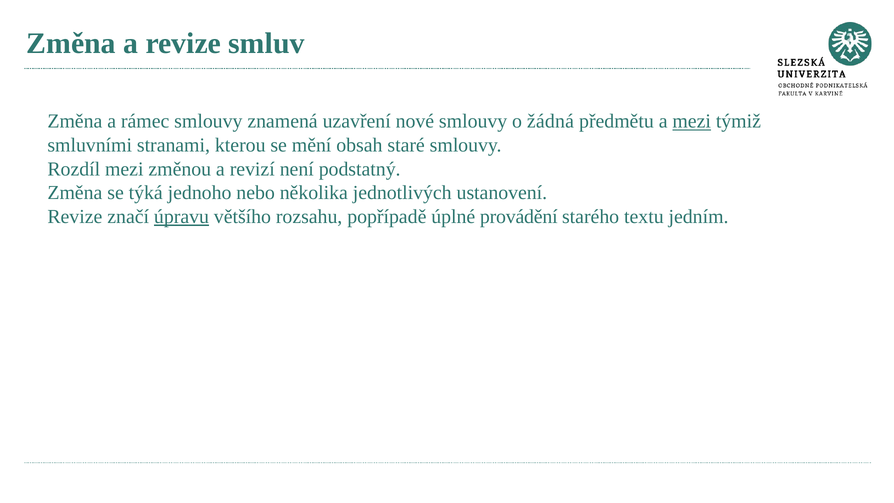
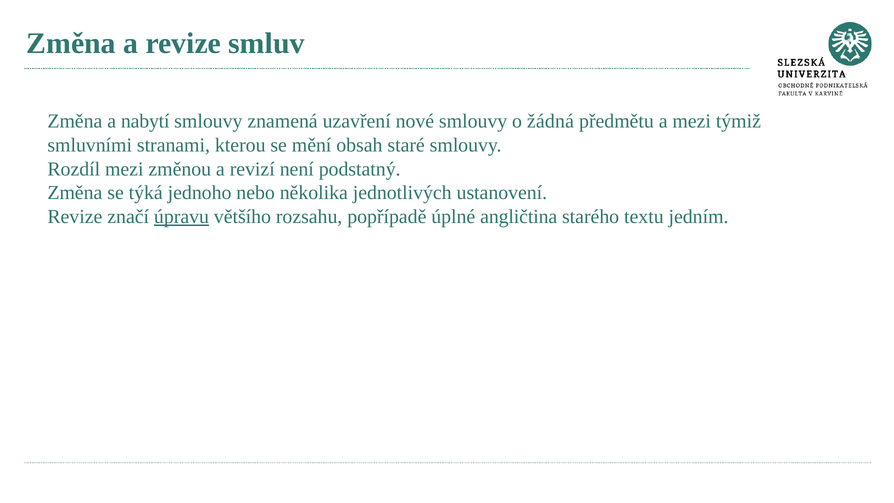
rámec: rámec -> nabytí
mezi at (692, 121) underline: present -> none
provádění: provádění -> angličtina
